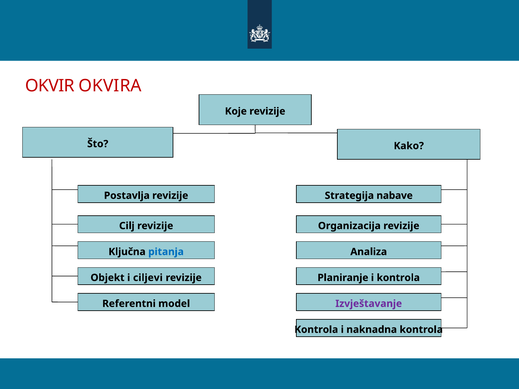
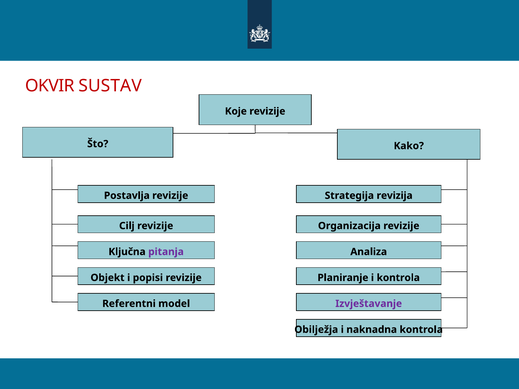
OKVIRA: OKVIRA -> SUSTAV
nabave: nabave -> revizija
pitanja colour: blue -> purple
ciljevi: ciljevi -> popisi
Kontrola at (316, 330): Kontrola -> Obilježja
